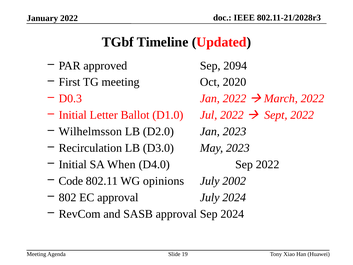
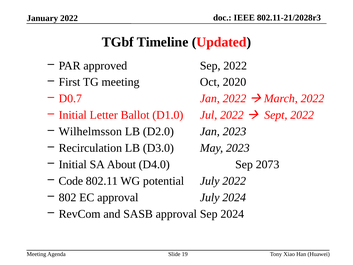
Sep 2094: 2094 -> 2022
D0.3: D0.3 -> D0.7
When: When -> About
Sep 2022: 2022 -> 2073
opinions: opinions -> potential
July 2002: 2002 -> 2022
